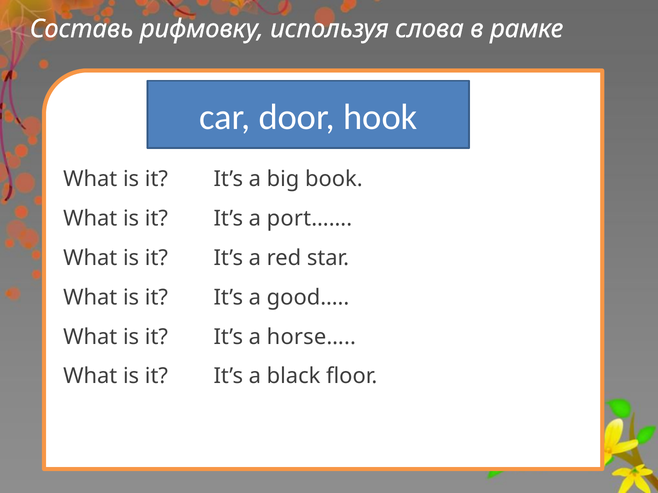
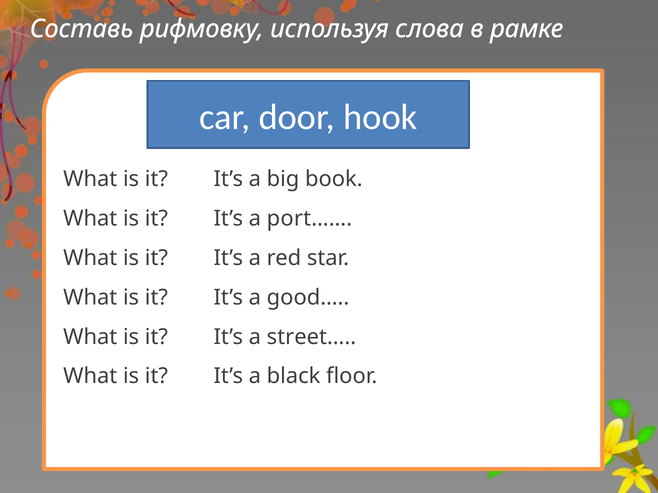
horse…: horse… -> street…
